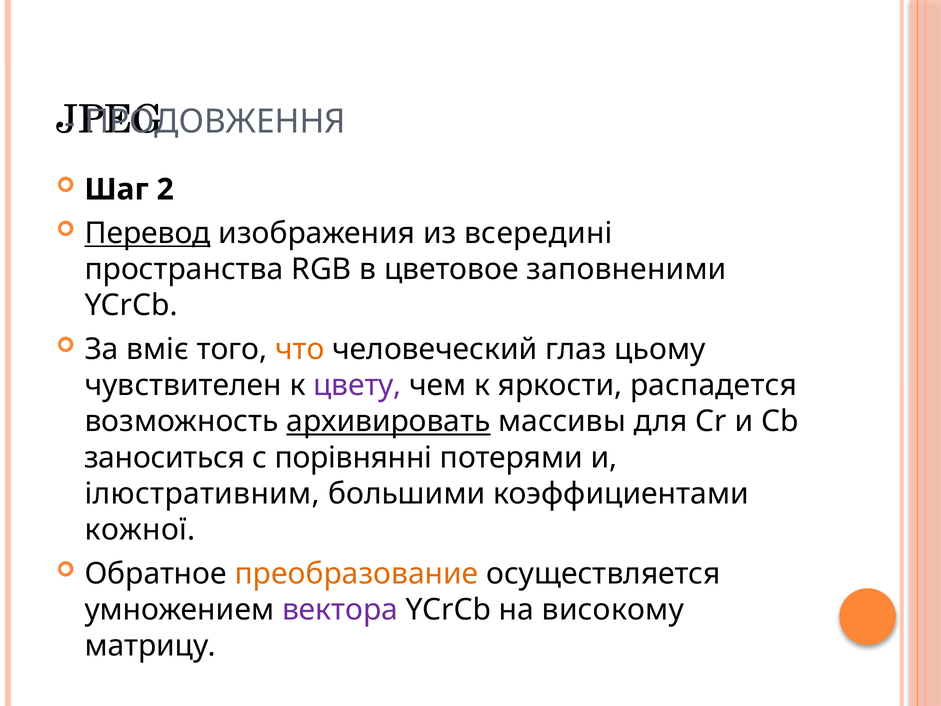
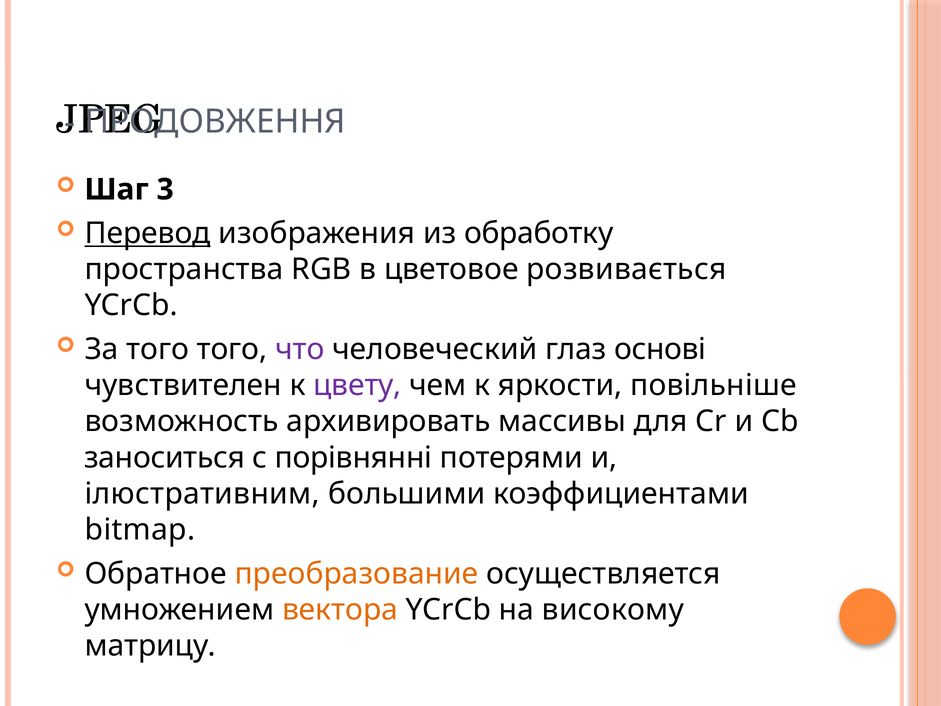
2: 2 -> 3
всередині: всередині -> обработку
заповненими: заповненими -> розвивається
За вміє: вміє -> того
что colour: orange -> purple
цьому: цьому -> основі
распадется: распадется -> повільніше
архивировать underline: present -> none
кожної: кожної -> bitmap
вектора colour: purple -> orange
